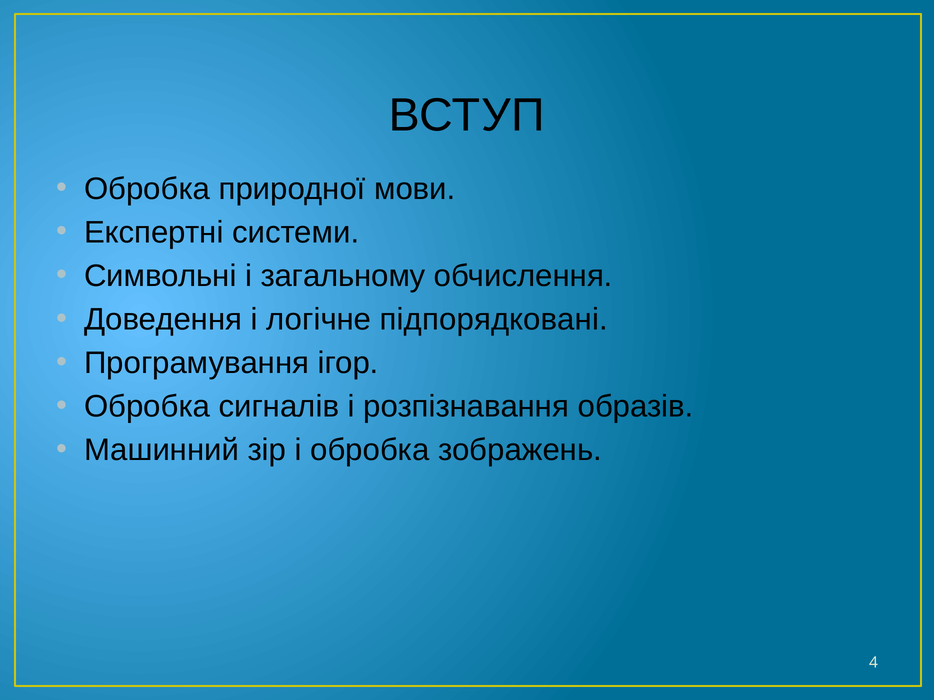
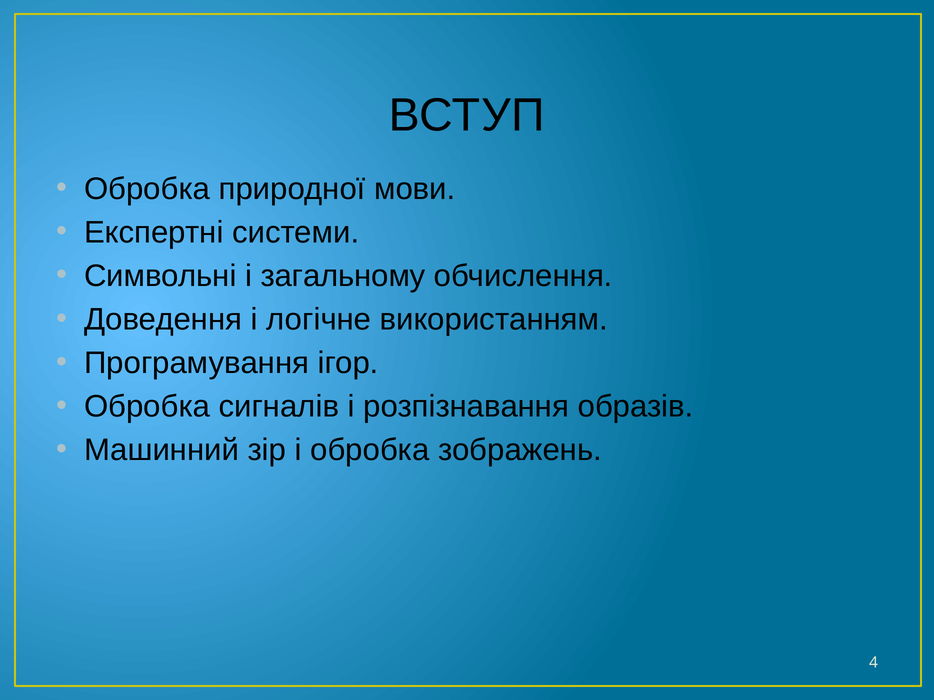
підпорядковані: підпорядковані -> використанням
